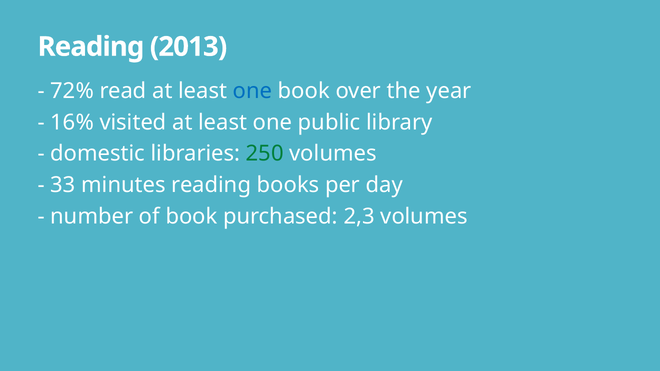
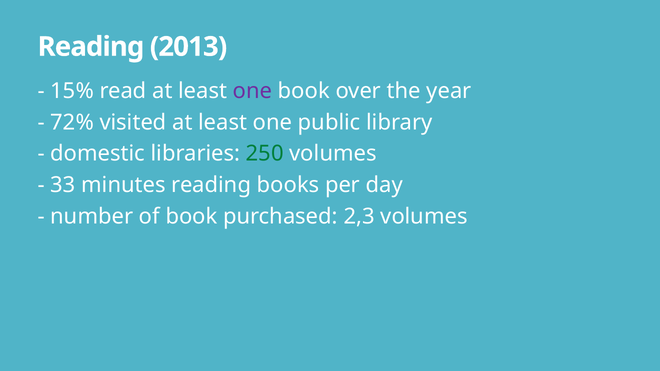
72%: 72% -> 15%
one at (253, 91) colour: blue -> purple
16%: 16% -> 72%
